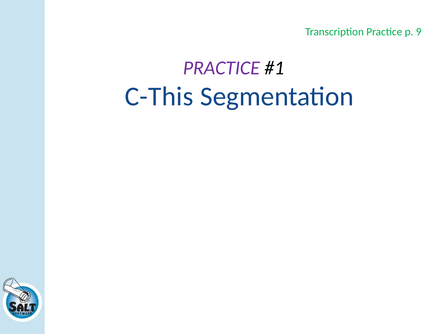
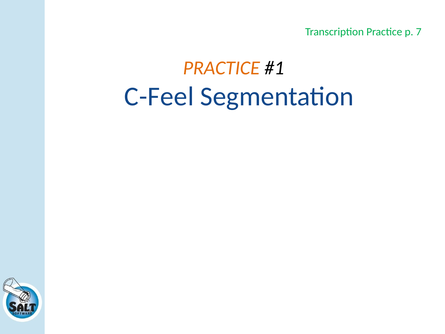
9: 9 -> 7
PRACTICE at (221, 68) colour: purple -> orange
C-This: C-This -> C-Feel
